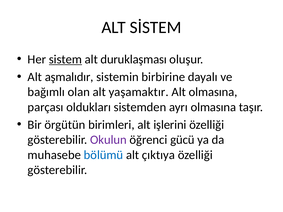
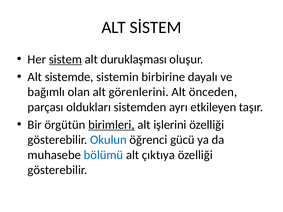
aşmalıdır: aşmalıdır -> sistemde
yaşamaktır: yaşamaktır -> görenlerini
Alt olmasına: olmasına -> önceden
ayrı olmasına: olmasına -> etkileyen
birimleri underline: none -> present
Okulun colour: purple -> blue
